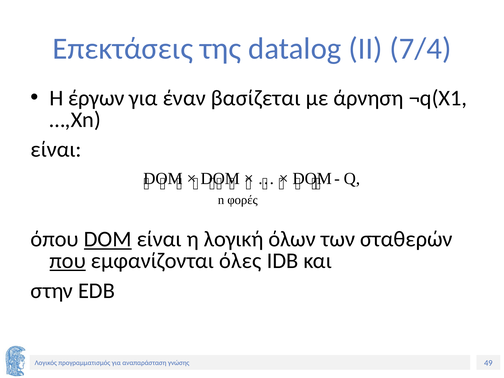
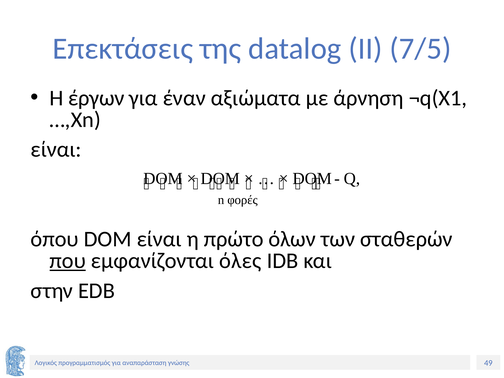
7/4: 7/4 -> 7/5
βασίζεται: βασίζεται -> αξιώματα
DOM at (108, 239) underline: present -> none
λογική: λογική -> πρώτο
